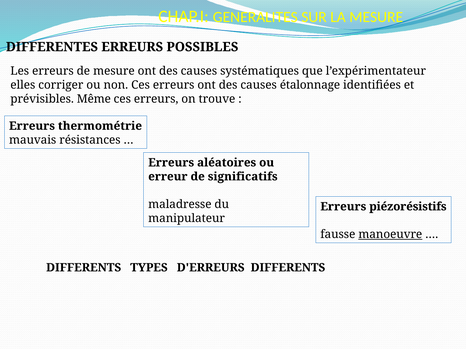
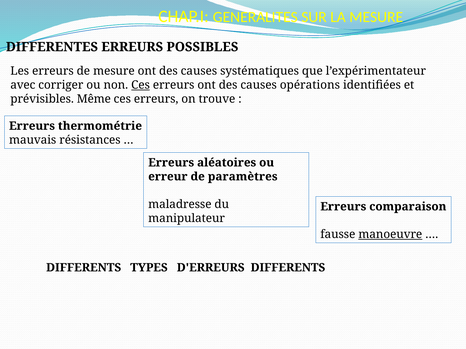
elles: elles -> avec
Ces at (141, 85) underline: none -> present
étalonnage: étalonnage -> opérations
significatifs: significatifs -> paramètres
piézorésistifs: piézorésistifs -> comparaison
